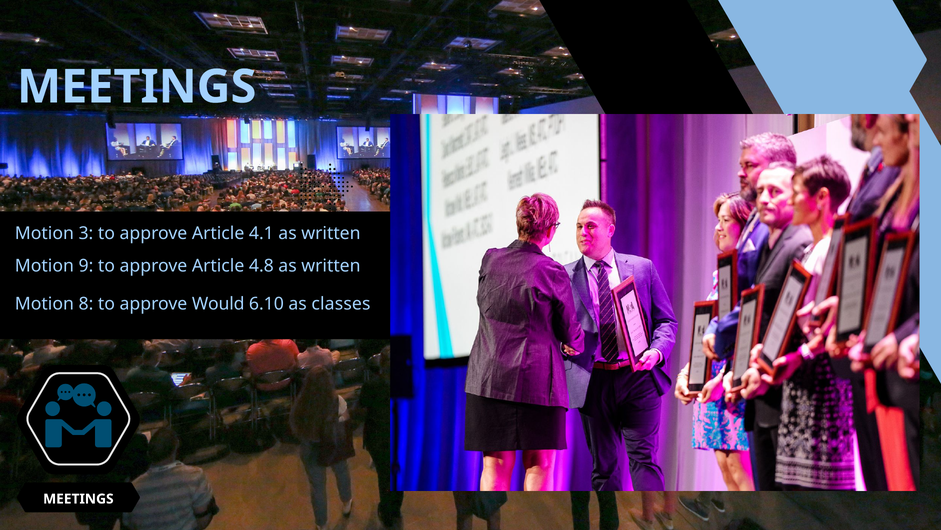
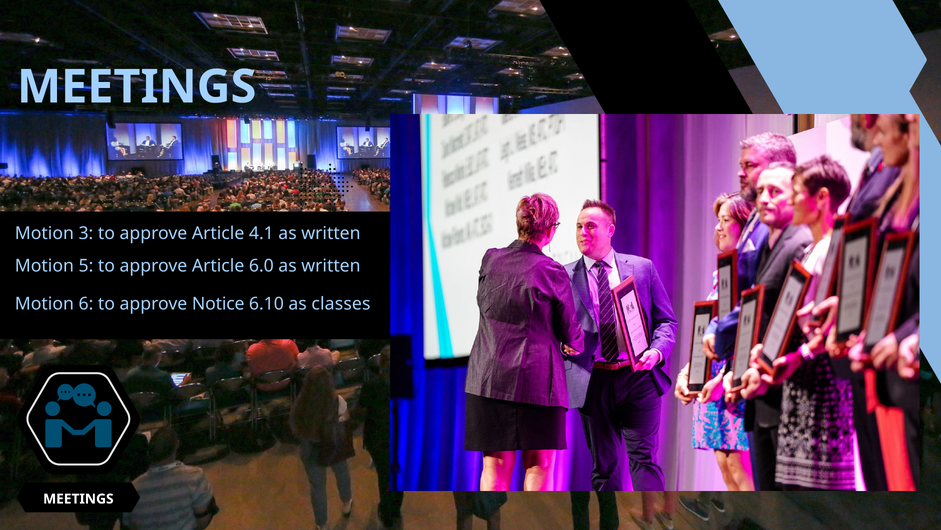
9: 9 -> 5
4.8: 4.8 -> 6.0
8: 8 -> 6
Would: Would -> Notice
